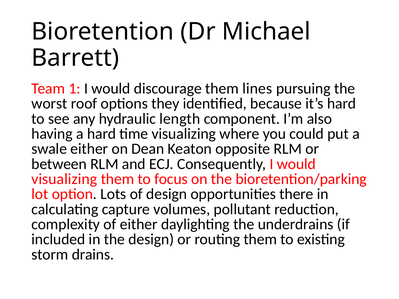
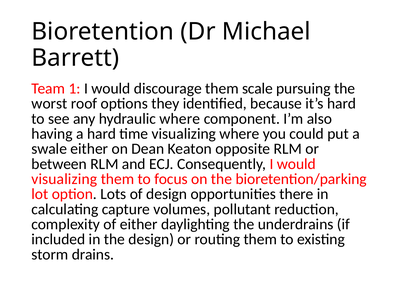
lines: lines -> scale
hydraulic length: length -> where
